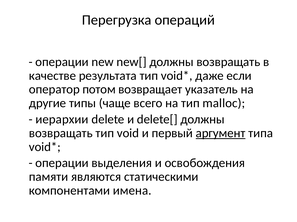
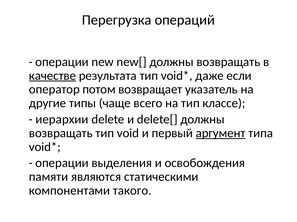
качестве underline: none -> present
malloc: malloc -> классе
имена: имена -> такого
